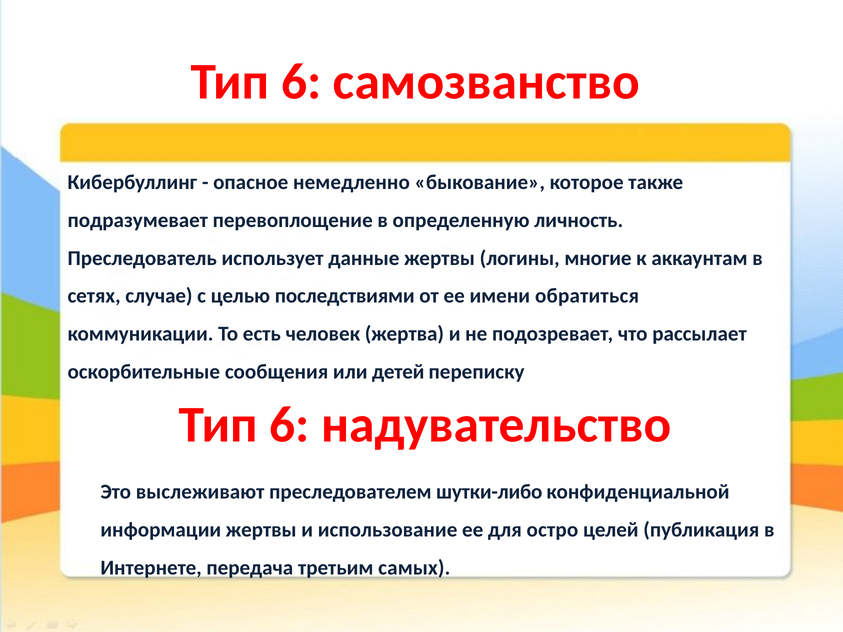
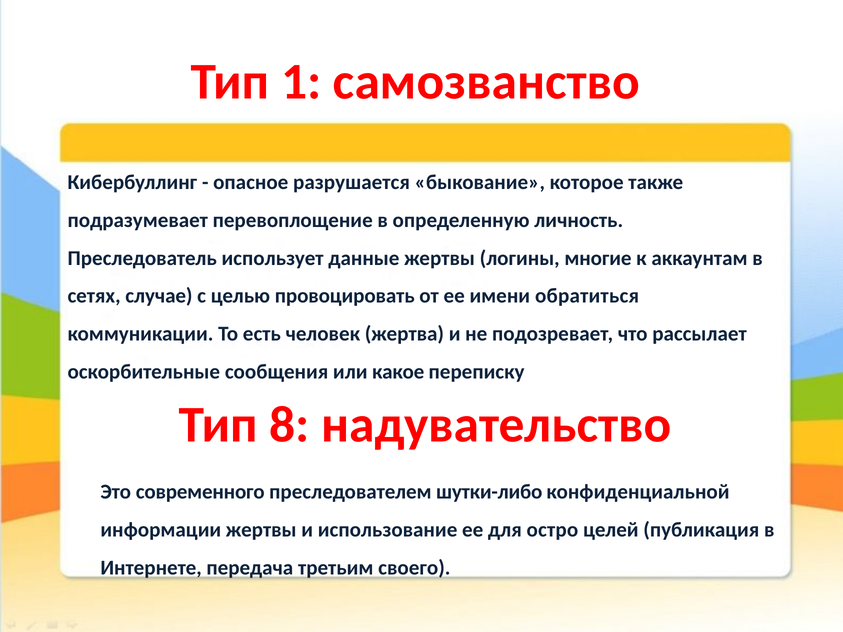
6 at (301, 82): 6 -> 1
немедленно: немедленно -> разрушается
последствиями: последствиями -> провоцировать
детей: детей -> какое
6 at (290, 425): 6 -> 8
выслеживают: выслеживают -> современного
самых: самых -> своего
